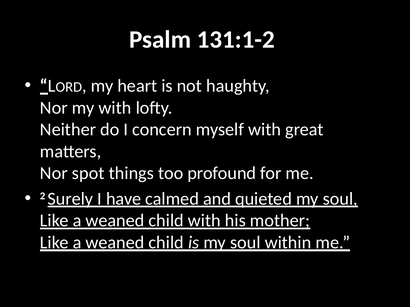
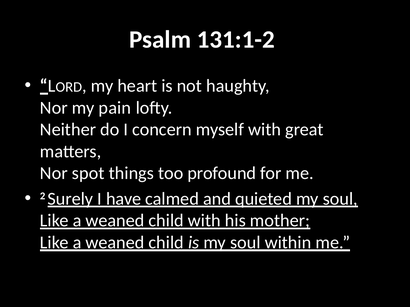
my with: with -> pain
